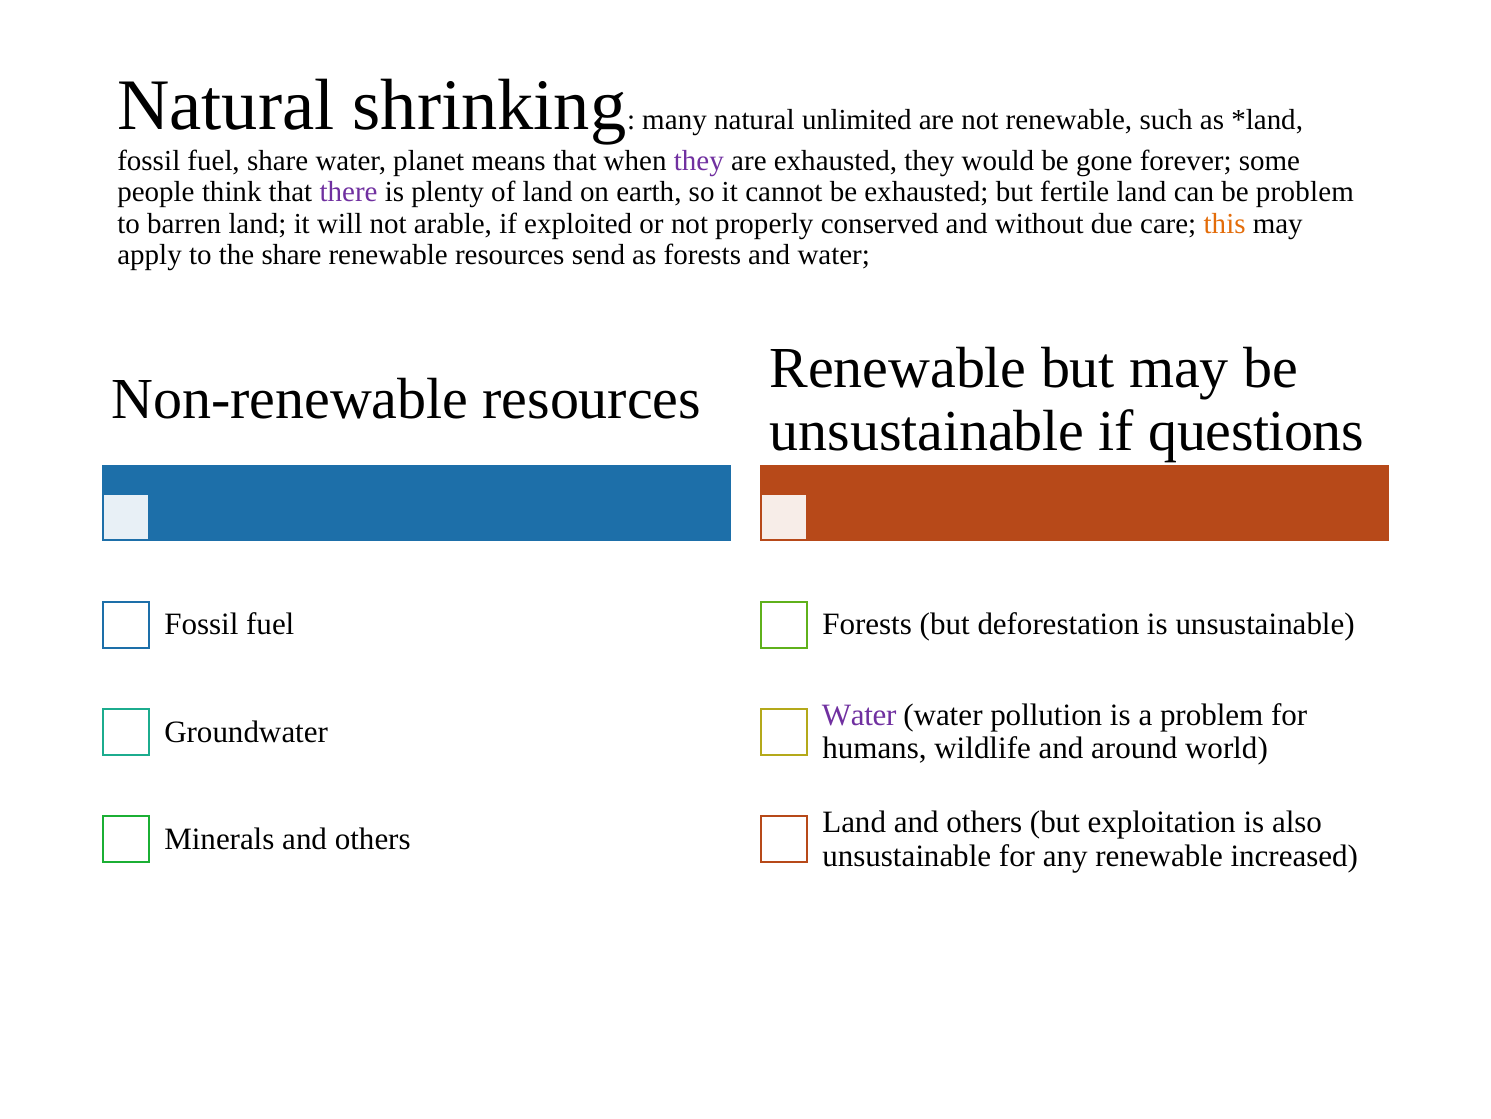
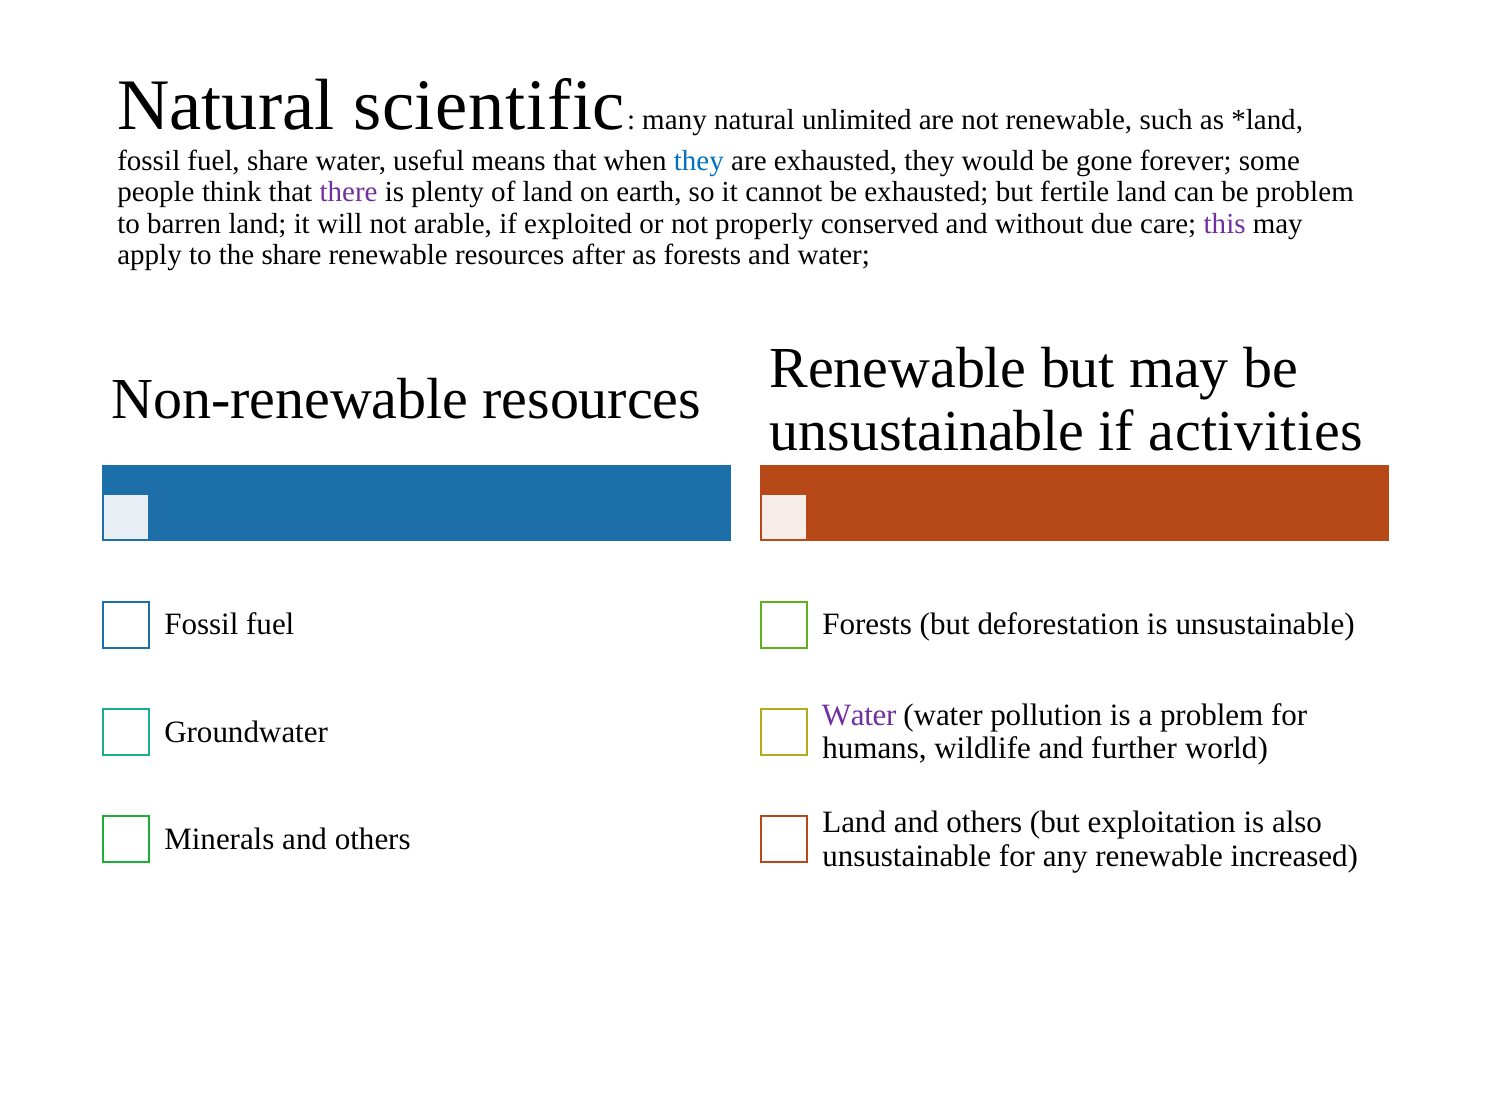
shrinking: shrinking -> scientific
planet: planet -> useful
they at (699, 161) colour: purple -> blue
this colour: orange -> purple
send: send -> after
questions: questions -> activities
around: around -> further
